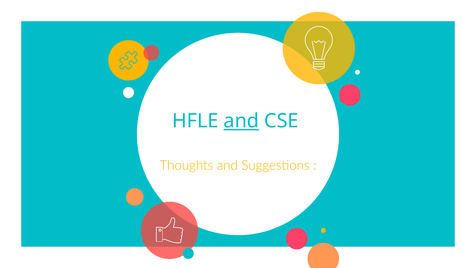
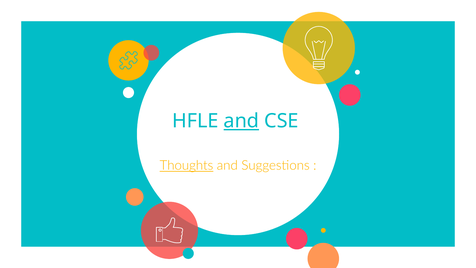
Thoughts underline: none -> present
